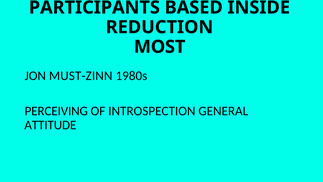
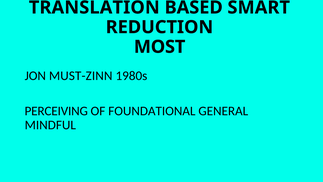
PARTICIPANTS: PARTICIPANTS -> TRANSLATION
INSIDE: INSIDE -> SMART
INTROSPECTION: INTROSPECTION -> FOUNDATIONAL
ATTITUDE: ATTITUDE -> MINDFUL
